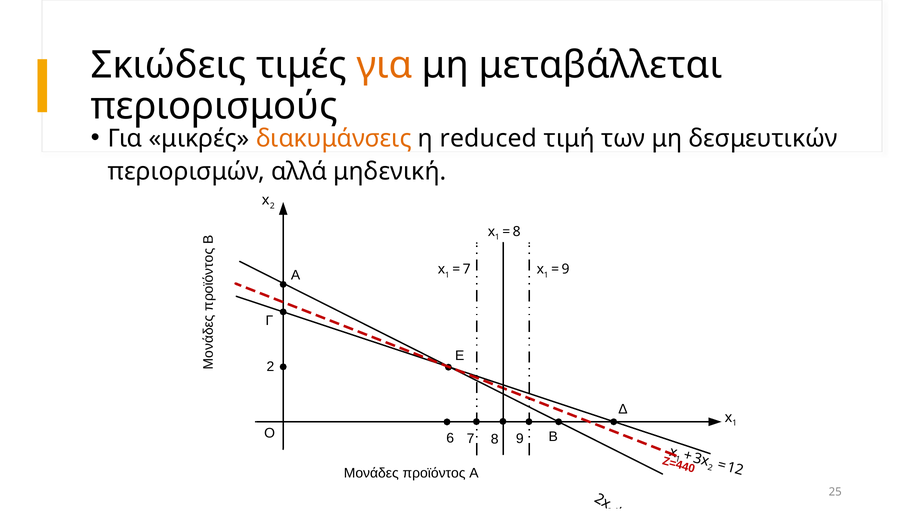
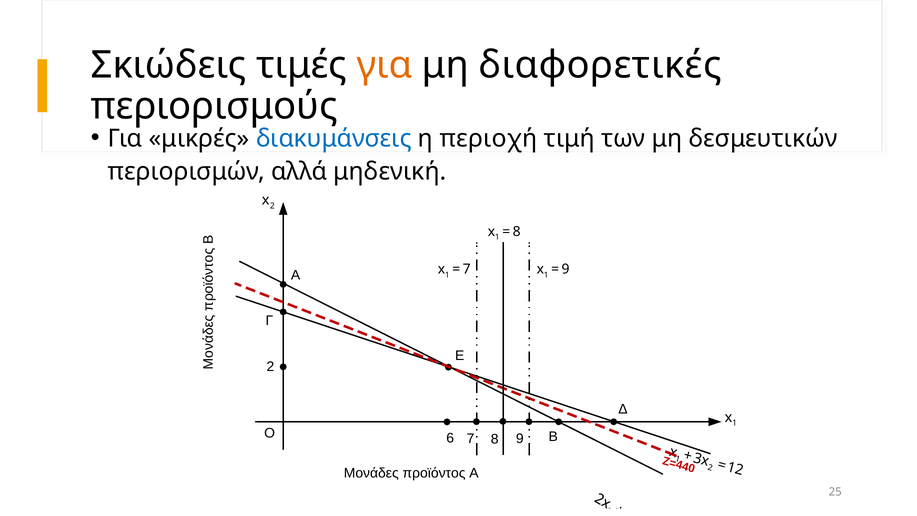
μεταβάλλεται: μεταβάλλεται -> διαφορετικές
διακυμάνσεις colour: orange -> blue
reduced: reduced -> περιοχή
